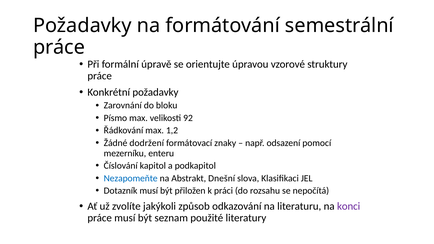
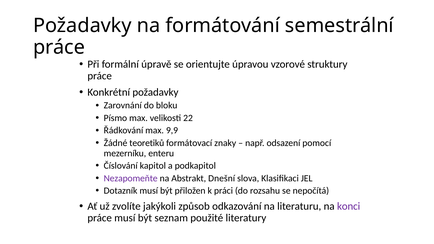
92: 92 -> 22
1,2: 1,2 -> 9,9
dodržení: dodržení -> teoretiků
Nezapomeňte colour: blue -> purple
